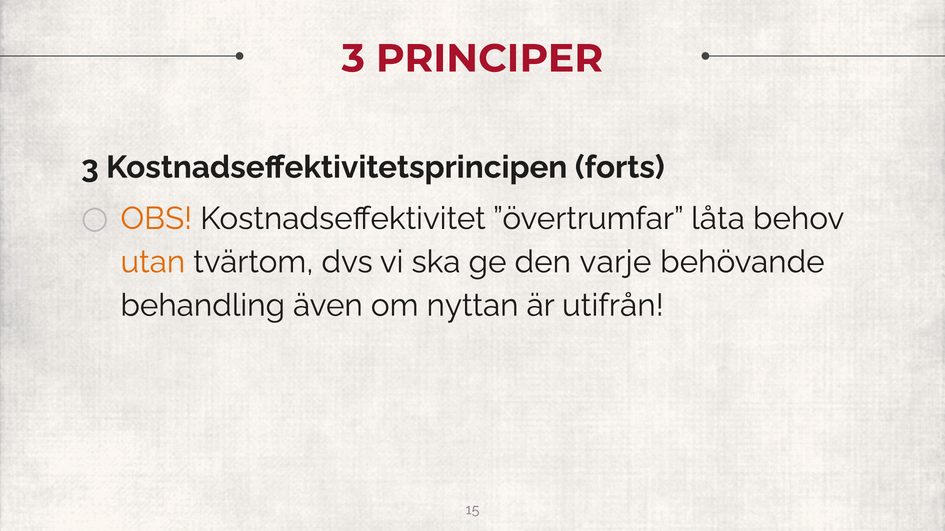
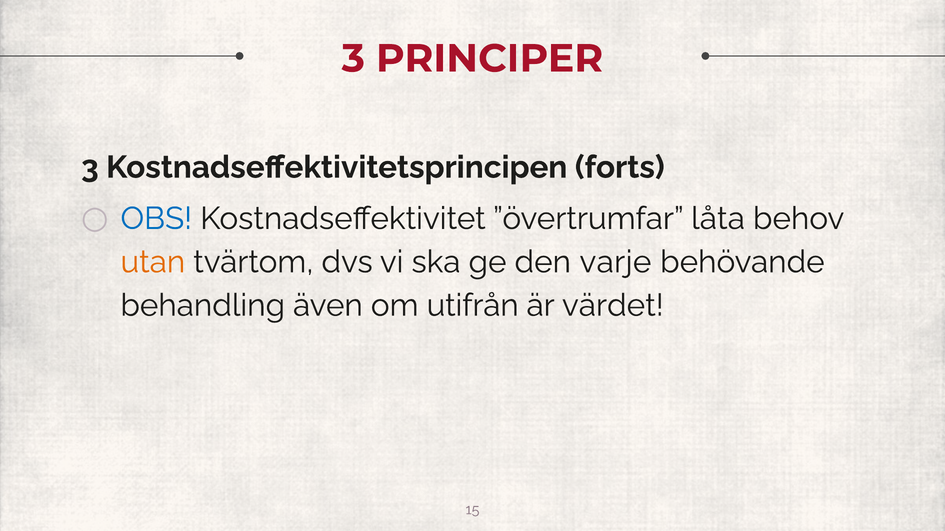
OBS colour: orange -> blue
nyttan: nyttan -> utifrån
utifrån: utifrån -> värdet
